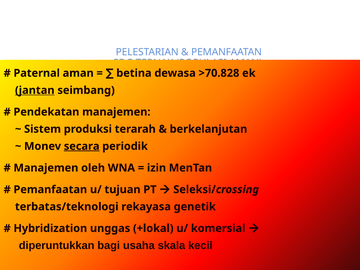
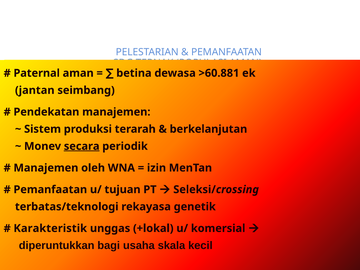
>70.828: >70.828 -> >60.881
jantan underline: present -> none
Hybridization: Hybridization -> Karakteristik
